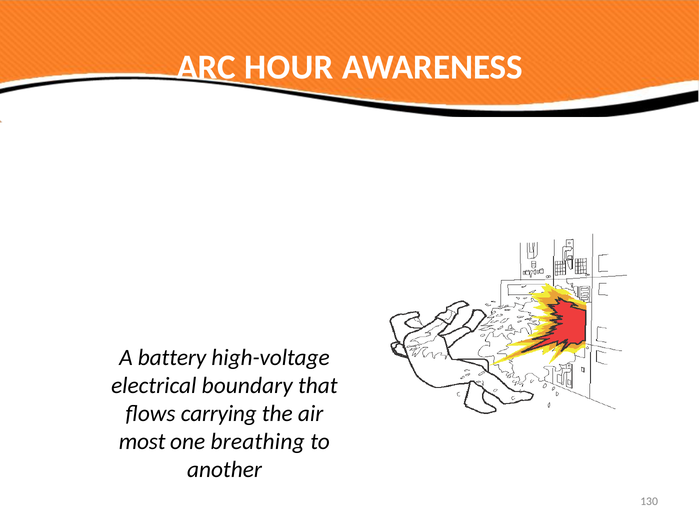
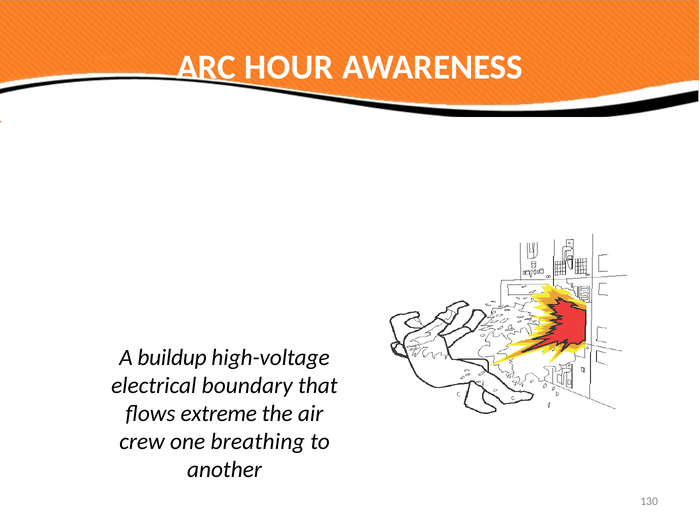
battery: battery -> buildup
carrying: carrying -> extreme
most: most -> crew
